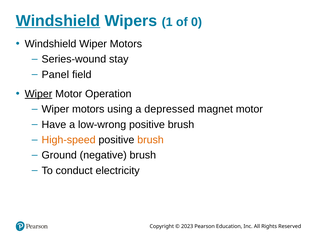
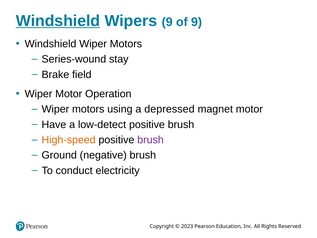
Wipers 1: 1 -> 9
of 0: 0 -> 9
Panel: Panel -> Brake
Wiper at (39, 94) underline: present -> none
low-wrong: low-wrong -> low-detect
brush at (151, 140) colour: orange -> purple
